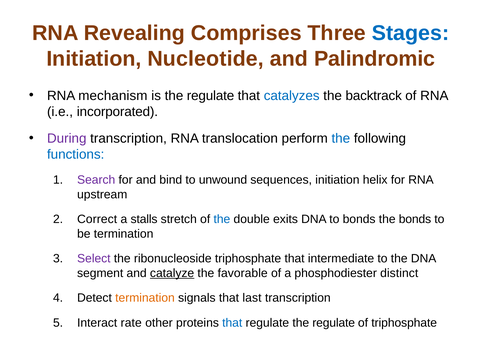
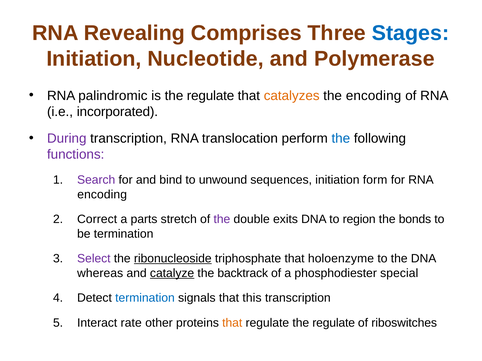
Palindromic: Palindromic -> Polymerase
mechanism: mechanism -> palindromic
catalyzes colour: blue -> orange
the backtrack: backtrack -> encoding
functions colour: blue -> purple
helix: helix -> form
upstream at (102, 195): upstream -> encoding
stalls: stalls -> parts
the at (222, 220) colour: blue -> purple
to bonds: bonds -> region
ribonucleoside underline: none -> present
intermediate: intermediate -> holoenzyme
segment: segment -> whereas
favorable: favorable -> backtrack
distinct: distinct -> special
termination at (145, 298) colour: orange -> blue
last: last -> this
that at (232, 323) colour: blue -> orange
of triphosphate: triphosphate -> riboswitches
